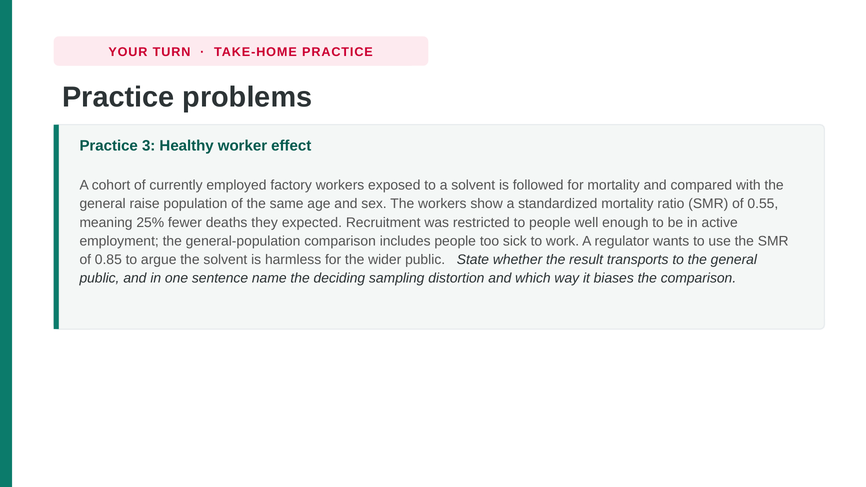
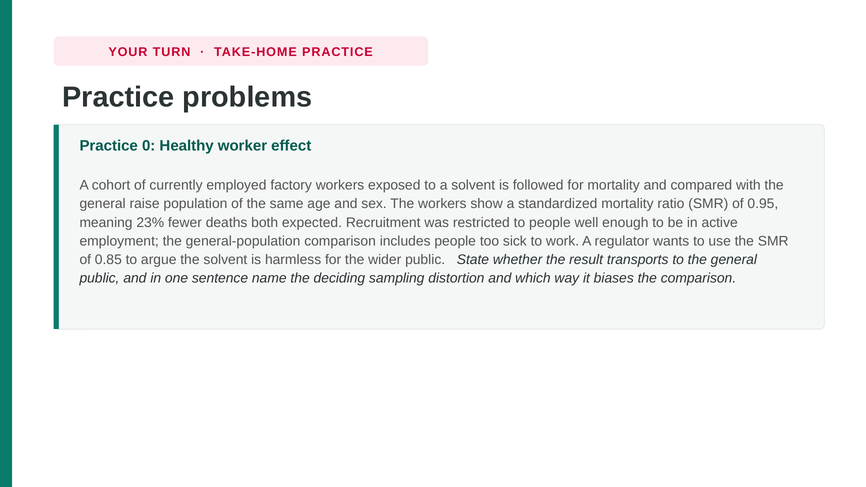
3: 3 -> 0
0.55: 0.55 -> 0.95
25%: 25% -> 23%
they: they -> both
